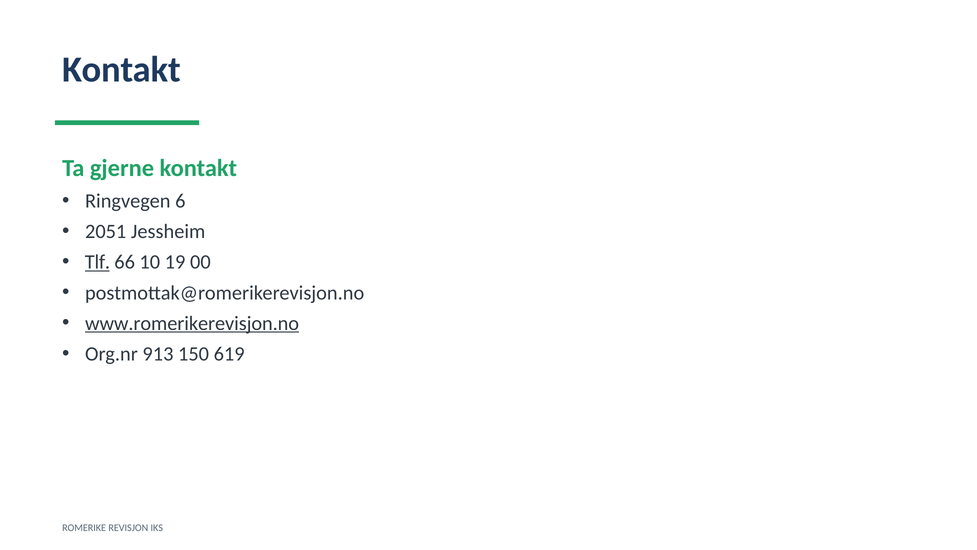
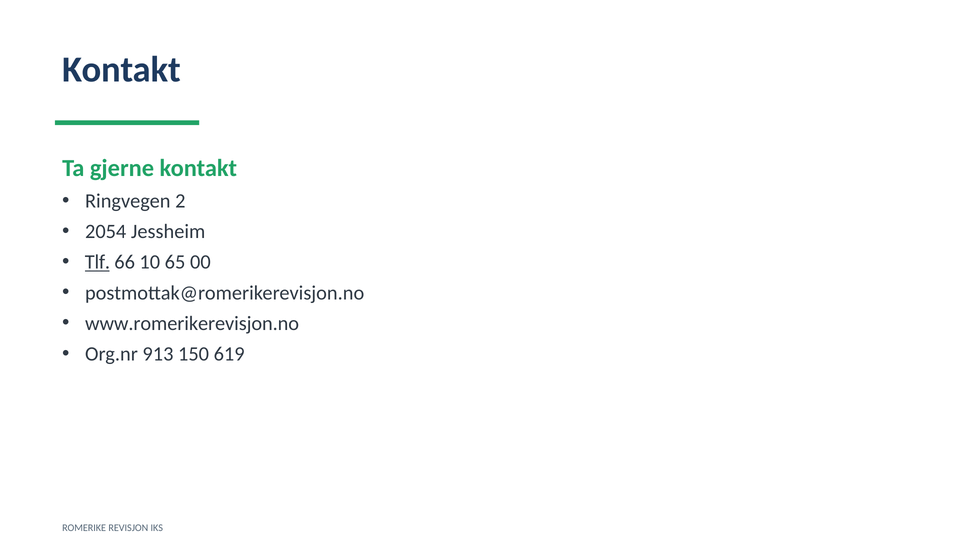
6: 6 -> 2
2051: 2051 -> 2054
19: 19 -> 65
www.romerikerevisjon.no underline: present -> none
